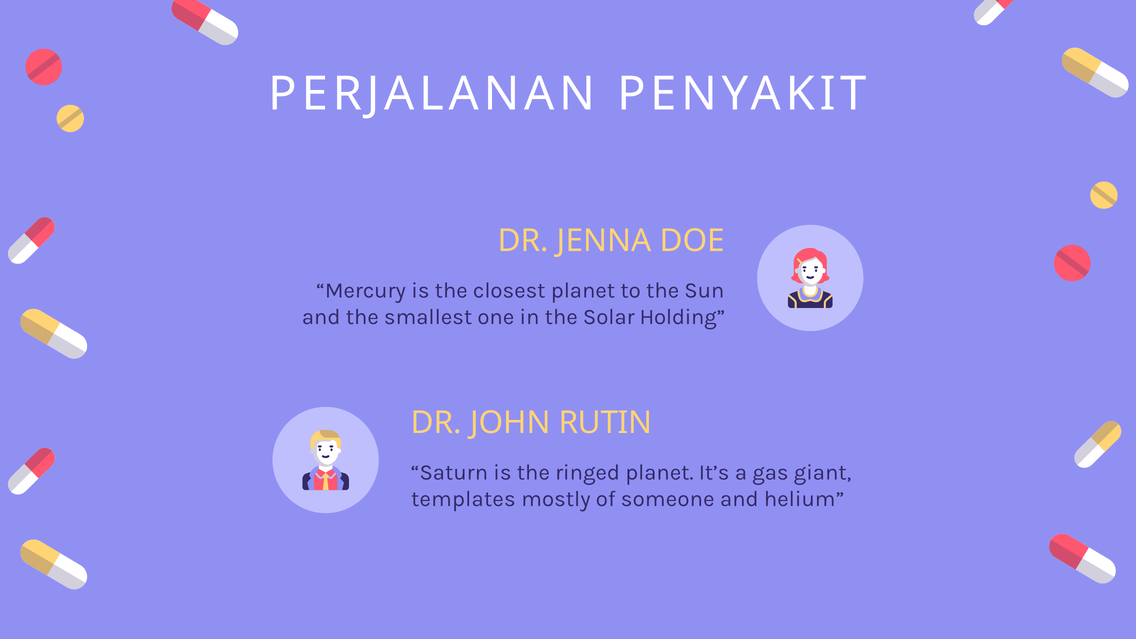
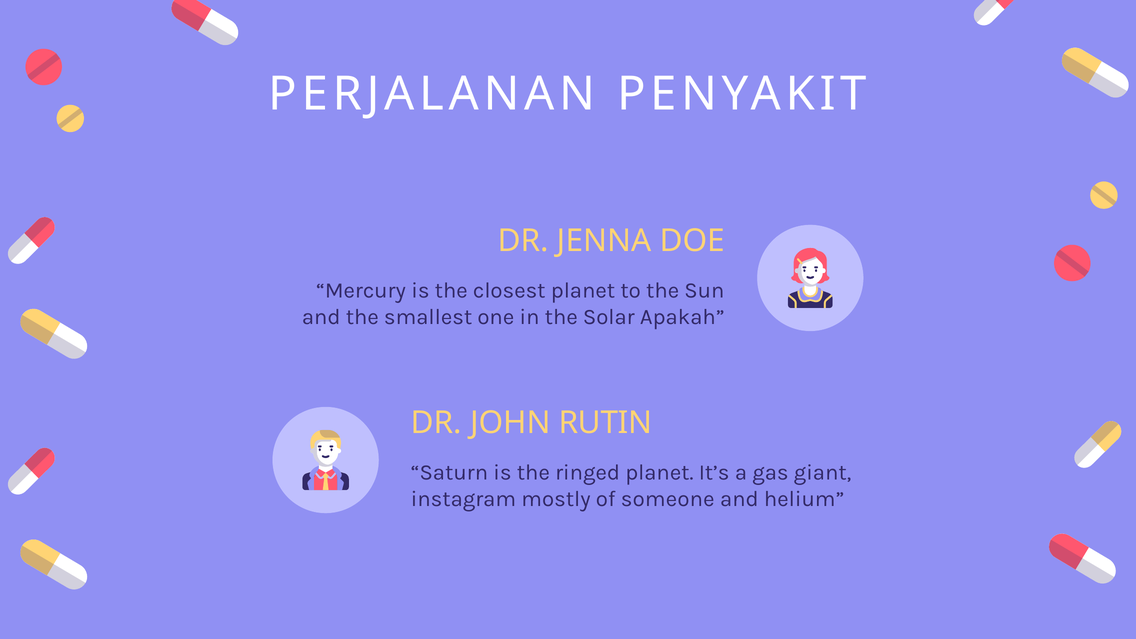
Holding: Holding -> Apakah
templates: templates -> instagram
